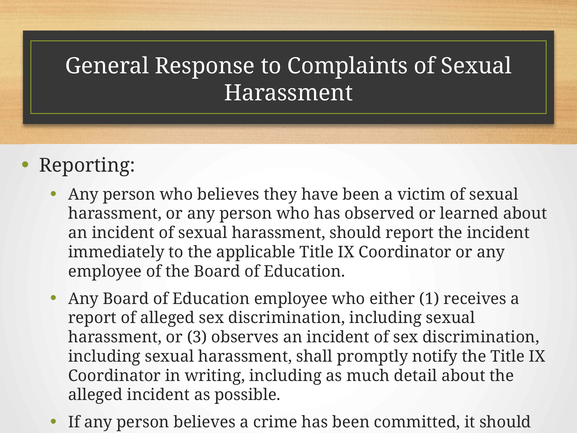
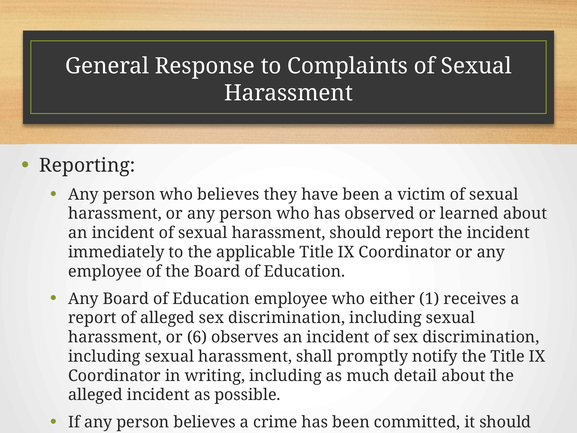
3: 3 -> 6
